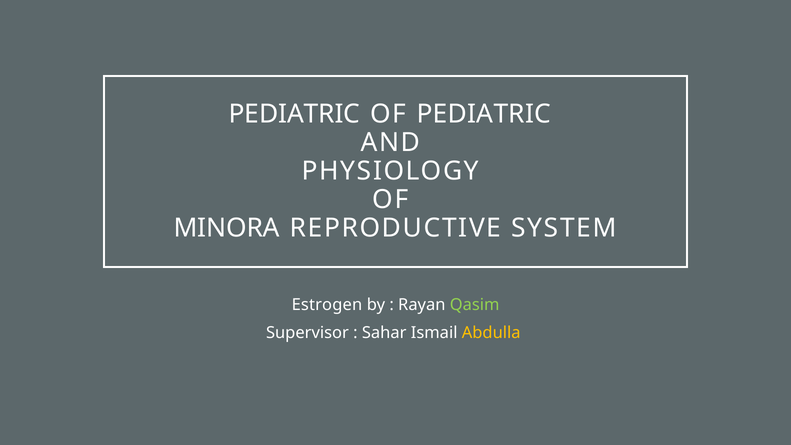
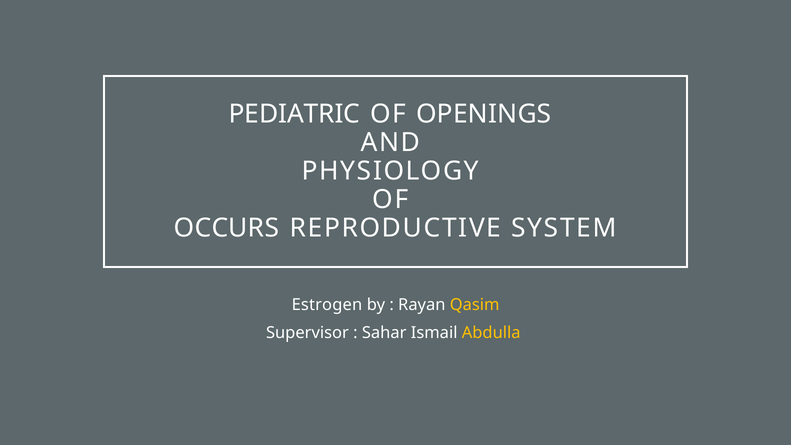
OF PEDIATRIC: PEDIATRIC -> OPENINGS
MINORA: MINORA -> OCCURS
Qasim colour: light green -> yellow
